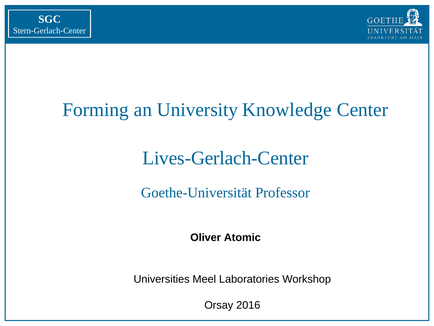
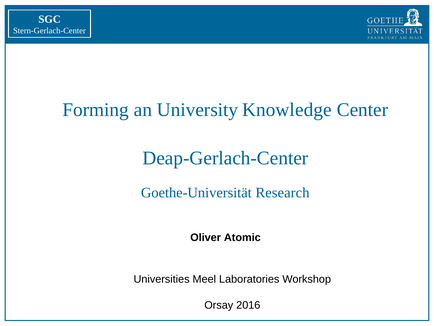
Lives-Gerlach-Center: Lives-Gerlach-Center -> Deap-Gerlach-Center
Professor: Professor -> Research
